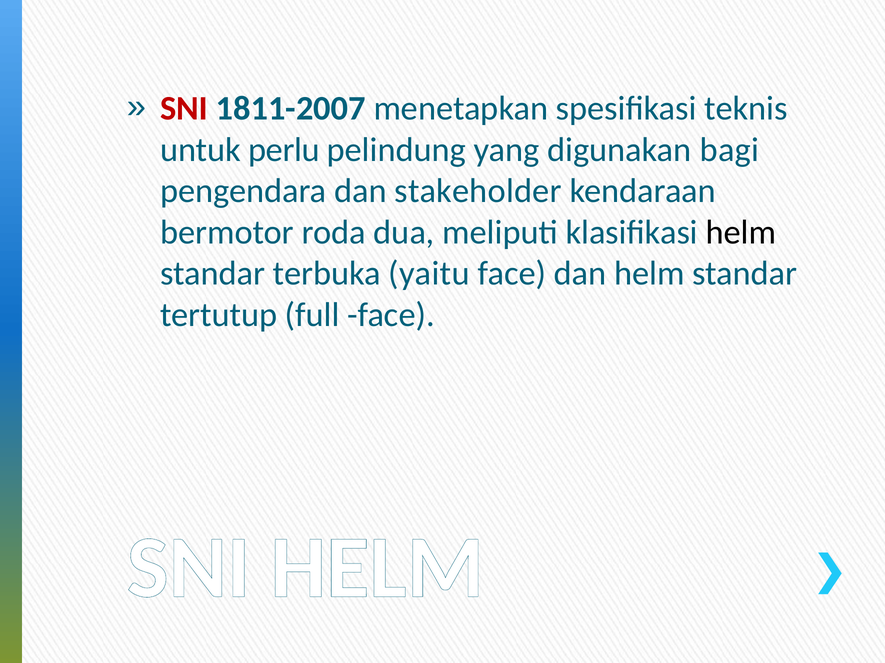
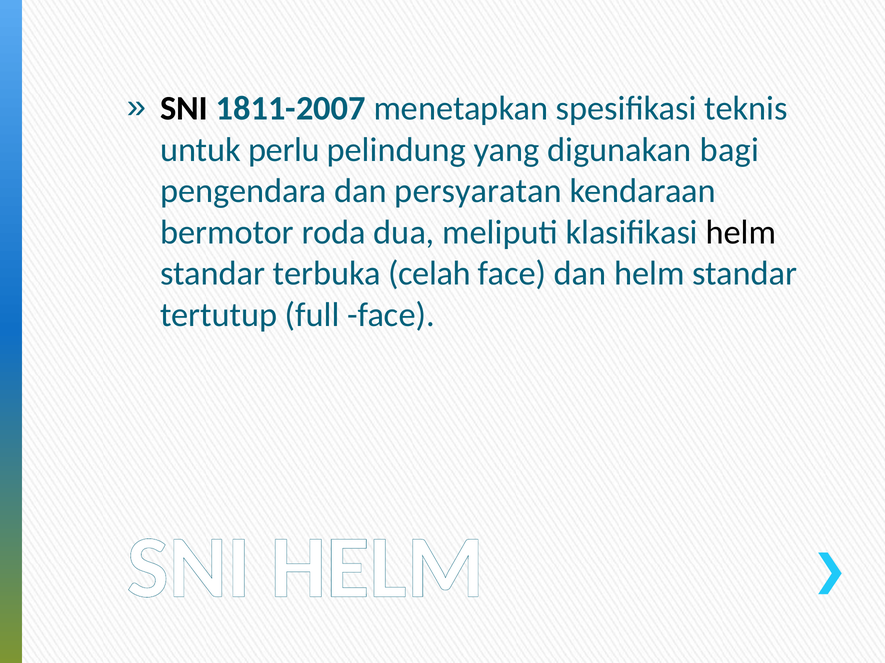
SNI at (184, 109) colour: red -> black
stakeholder: stakeholder -> persyaratan
yaitu: yaitu -> celah
